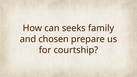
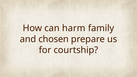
seeks: seeks -> harm
